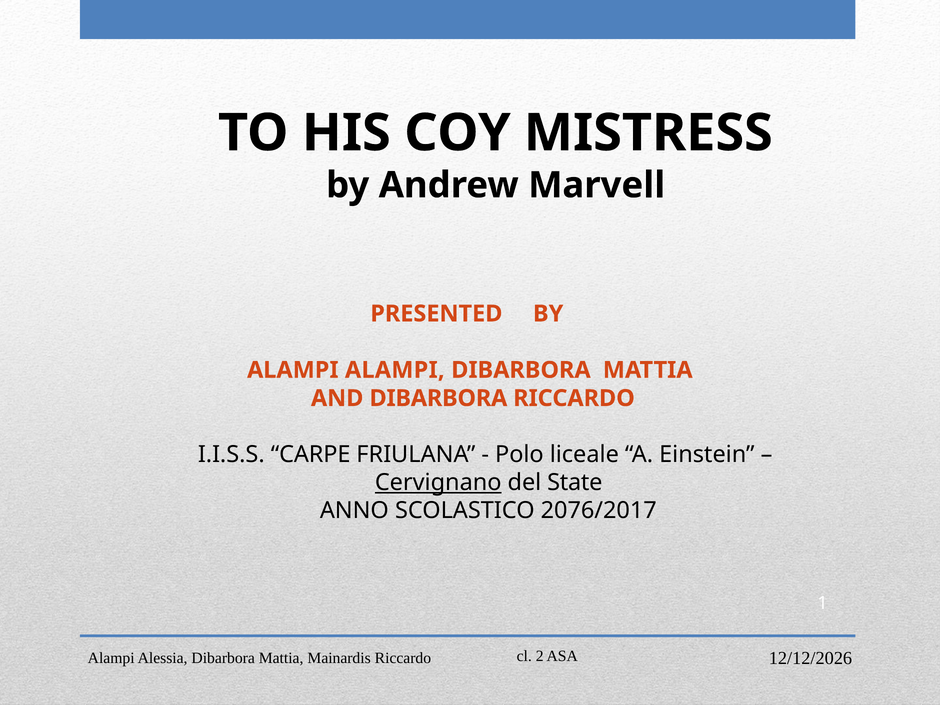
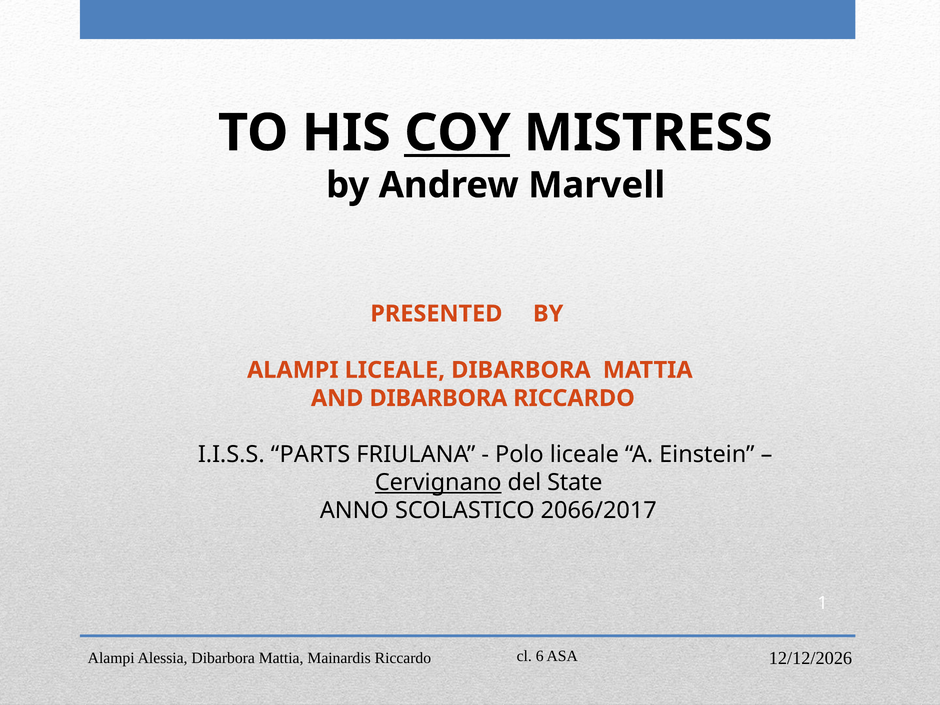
COY underline: none -> present
ALAMPI ALAMPI: ALAMPI -> LICEALE
CARPE: CARPE -> PARTS
2076/2017: 2076/2017 -> 2066/2017
2: 2 -> 6
